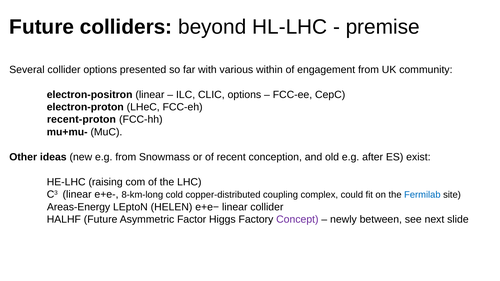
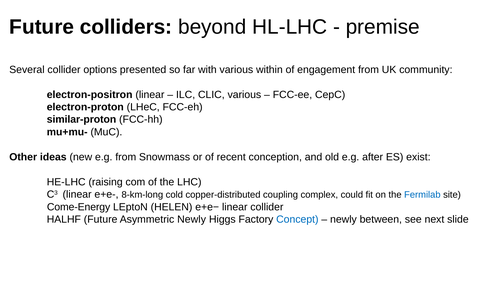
CLIC options: options -> various
recent-proton: recent-proton -> similar-proton
Areas-Energy: Areas-Energy -> Come-Energy
Asymmetric Factor: Factor -> Newly
Concept colour: purple -> blue
